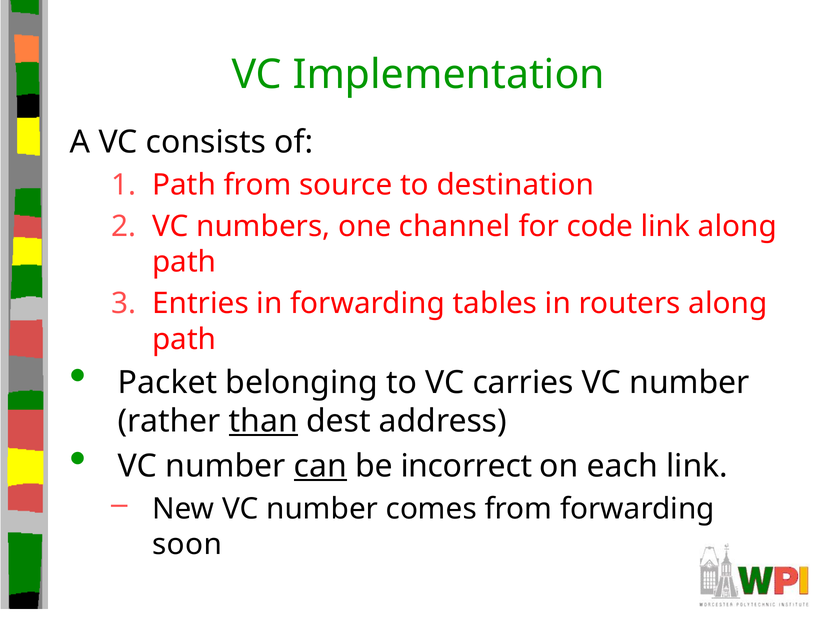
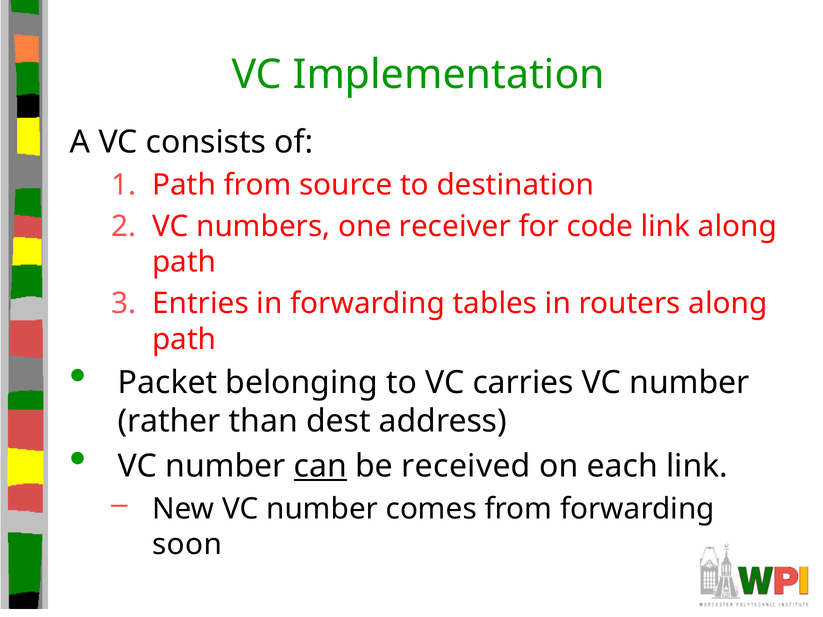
channel: channel -> receiver
than underline: present -> none
incorrect: incorrect -> received
